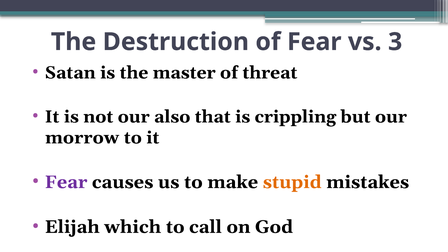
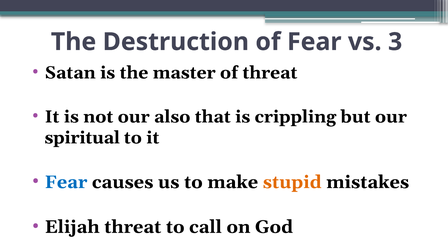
morrow: morrow -> spiritual
Fear at (66, 182) colour: purple -> blue
Elijah which: which -> threat
